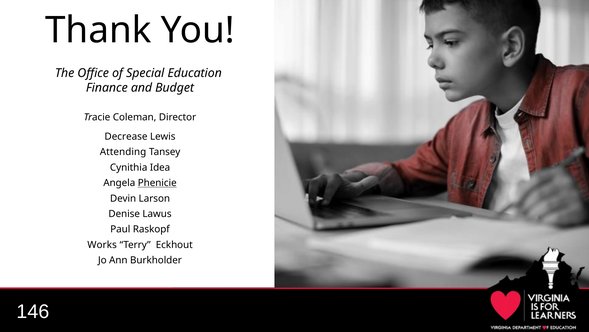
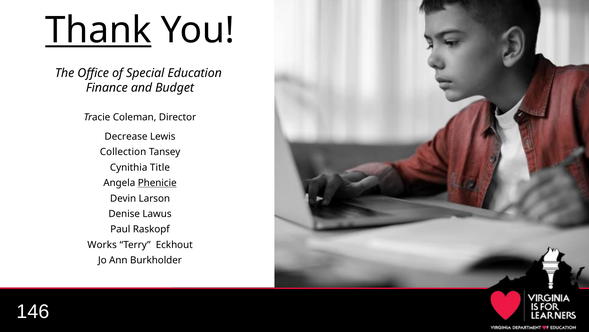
Thank underline: none -> present
Attending: Attending -> Collection
Idea: Idea -> Title
